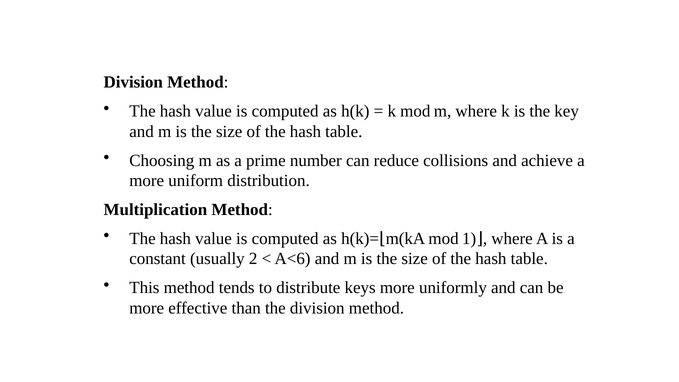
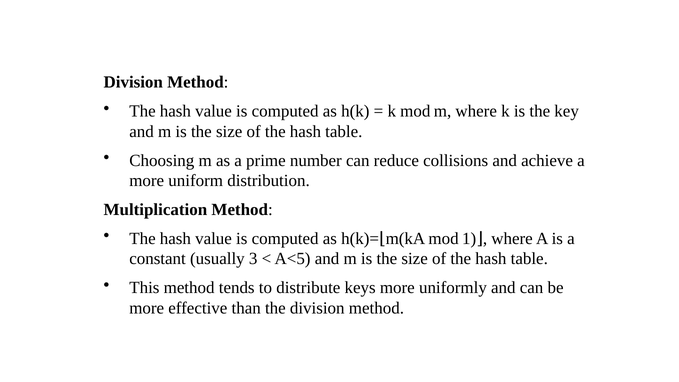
2: 2 -> 3
A<6: A<6 -> A<5
